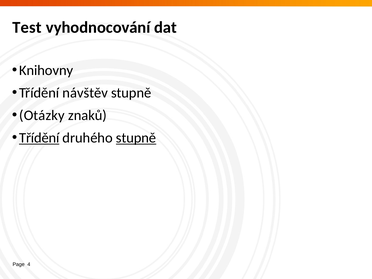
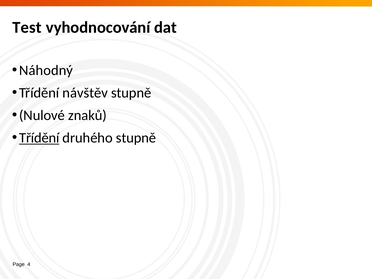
Knihovny: Knihovny -> Náhodný
Otázky: Otázky -> Nulové
stupně at (136, 138) underline: present -> none
